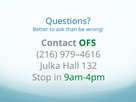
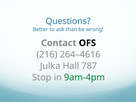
OFS colour: green -> black
979–4616: 979–4616 -> 264–4616
132: 132 -> 787
